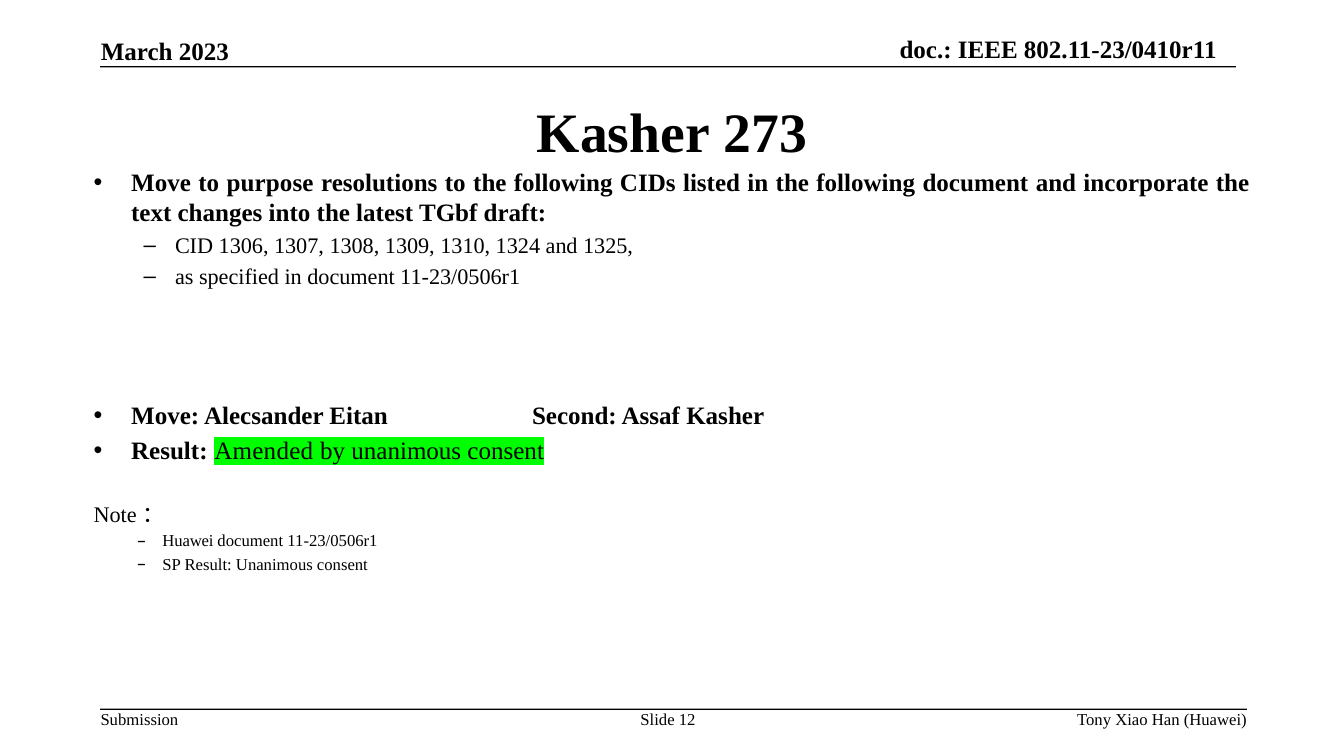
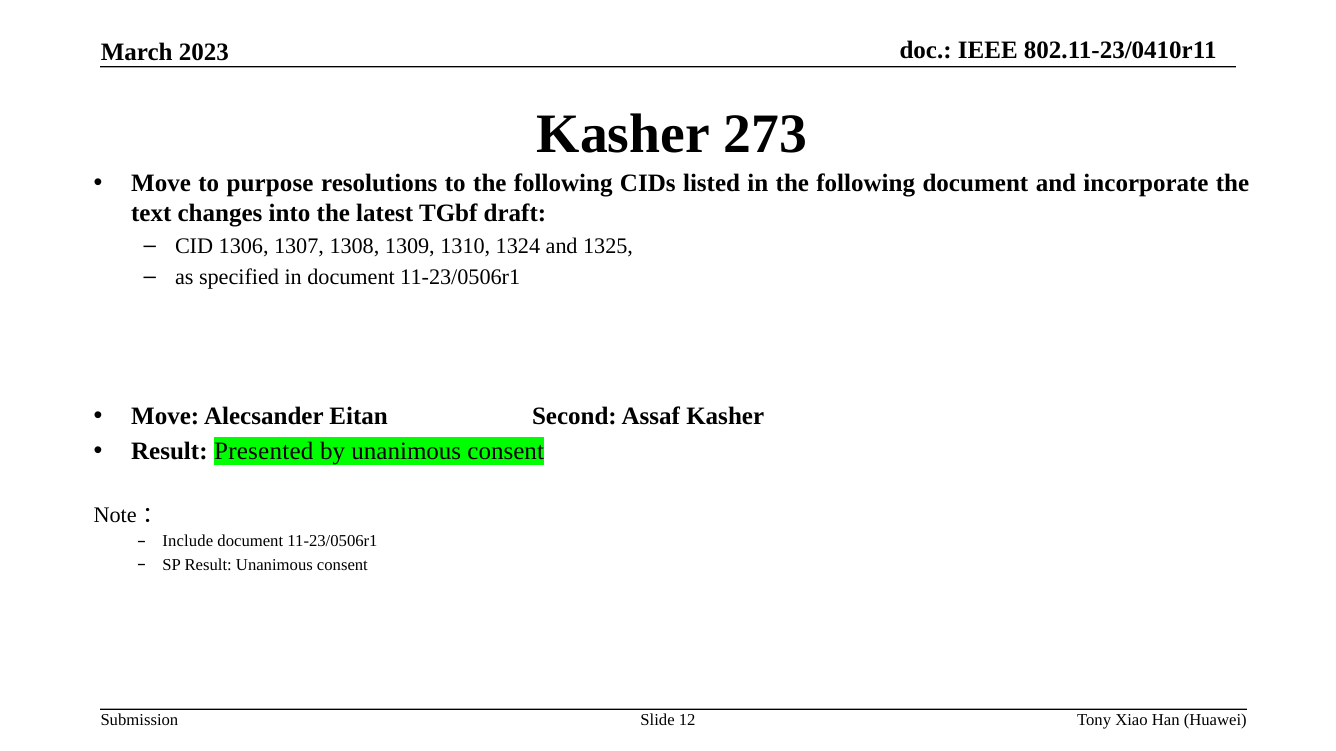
Amended: Amended -> Presented
Huawei at (188, 542): Huawei -> Include
